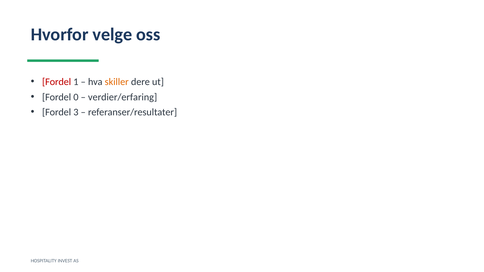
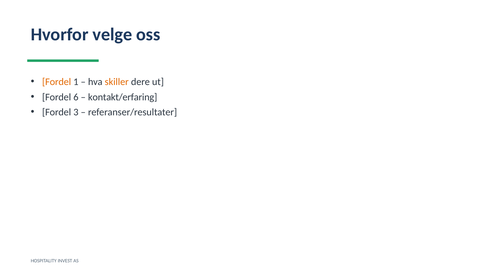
Fordel at (57, 82) colour: red -> orange
0: 0 -> 6
verdier/erfaring: verdier/erfaring -> kontakt/erfaring
